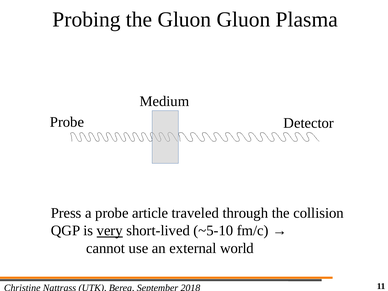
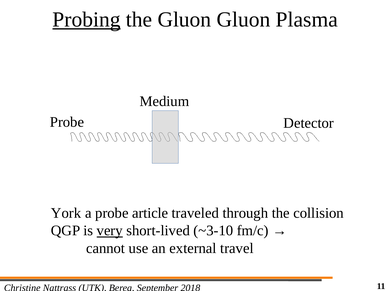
Probing underline: none -> present
Press: Press -> York
~5-10: ~5-10 -> ~3-10
world: world -> travel
